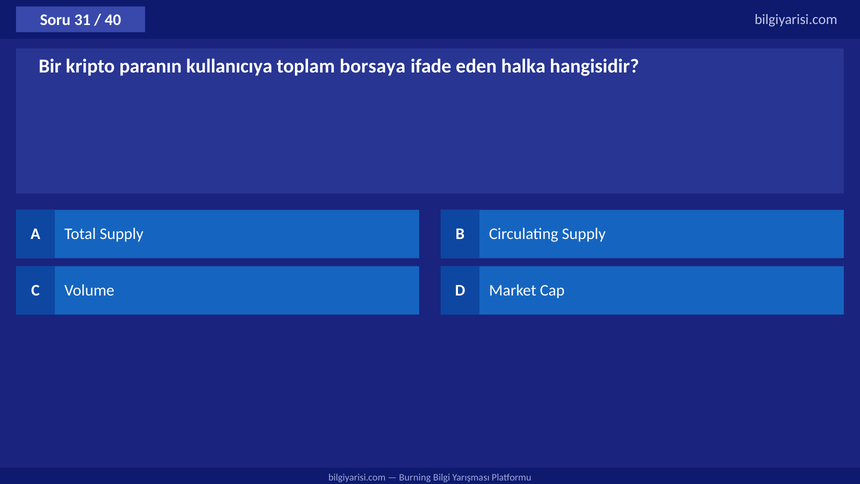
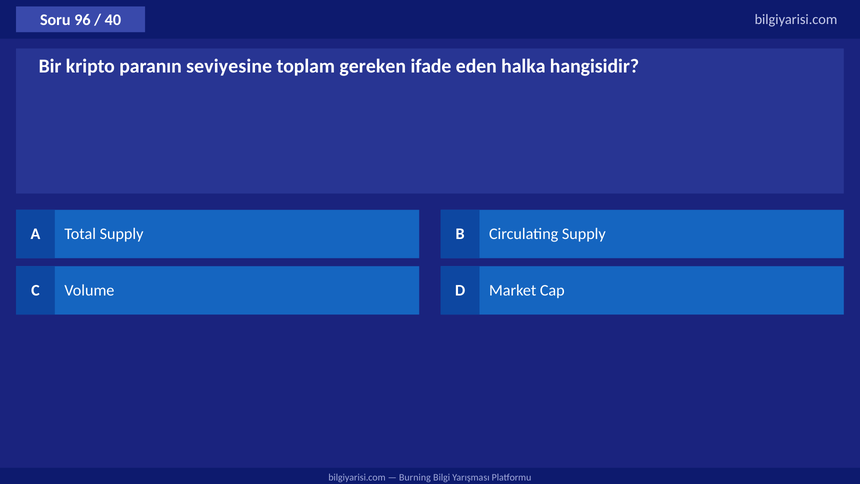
31: 31 -> 96
kullanıcıya: kullanıcıya -> seviyesine
borsaya: borsaya -> gereken
